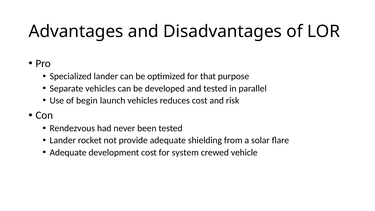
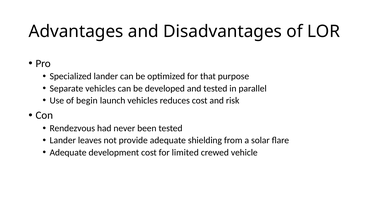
rocket: rocket -> leaves
system: system -> limited
